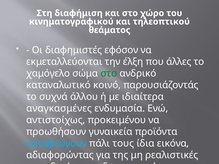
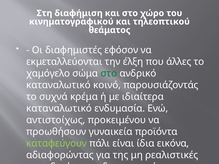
άλλου: άλλου -> κρέμα
αναγκασμένες at (59, 108): αναγκασμένες -> καταναλωτικό
καταφεύγουν colour: light blue -> light green
τους: τους -> είναι
